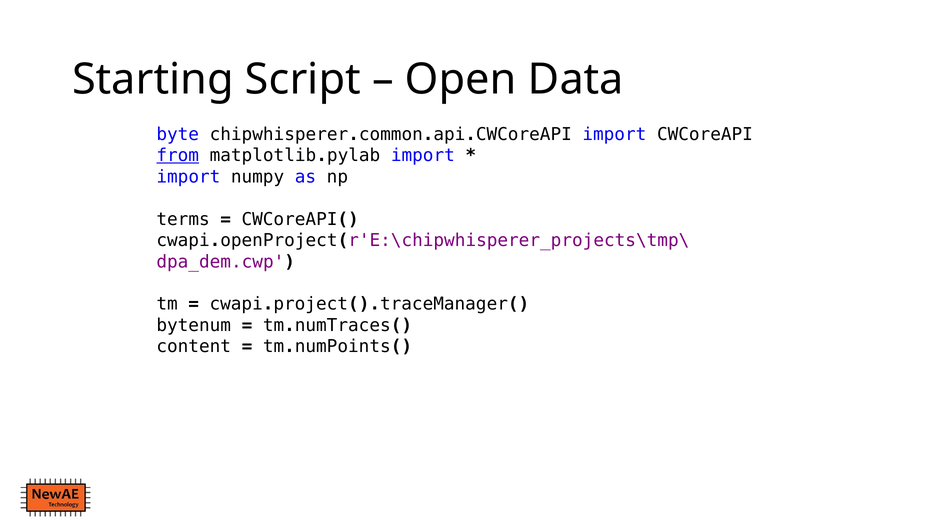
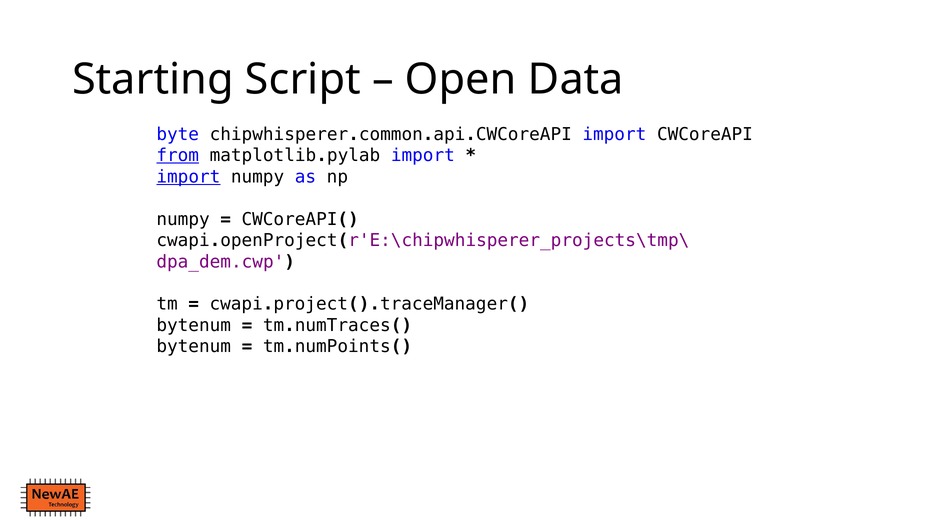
import at (188, 177) underline: none -> present
terms at (183, 219): terms -> numpy
content at (194, 347): content -> bytenum
